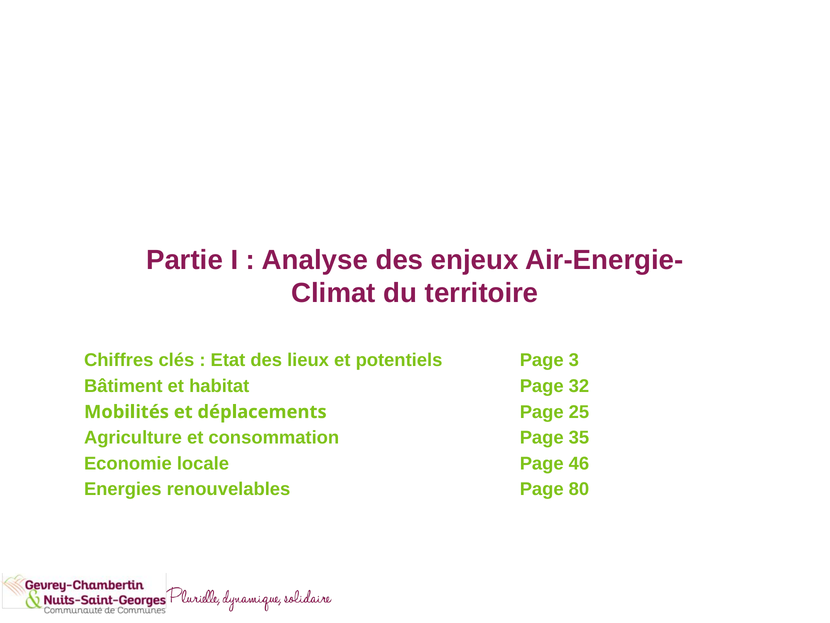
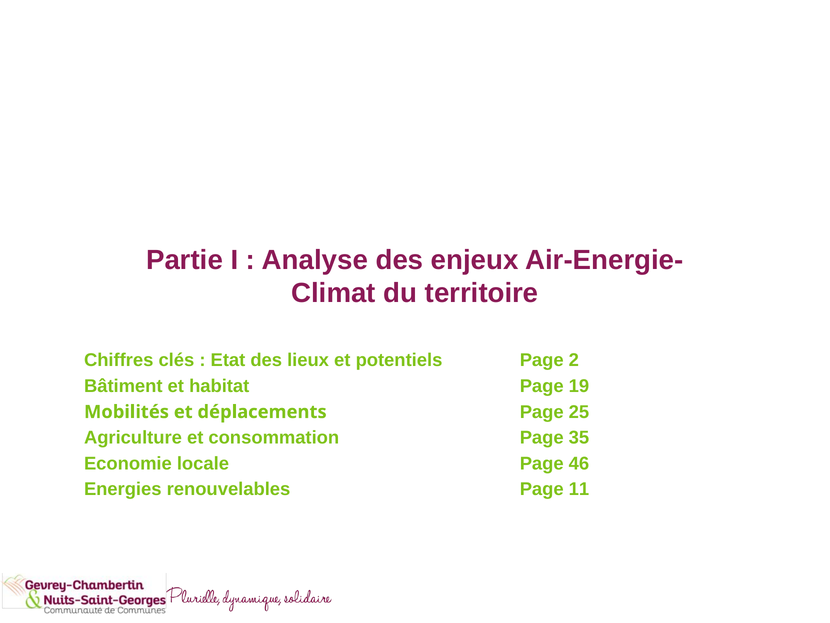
3: 3 -> 2
32: 32 -> 19
80: 80 -> 11
